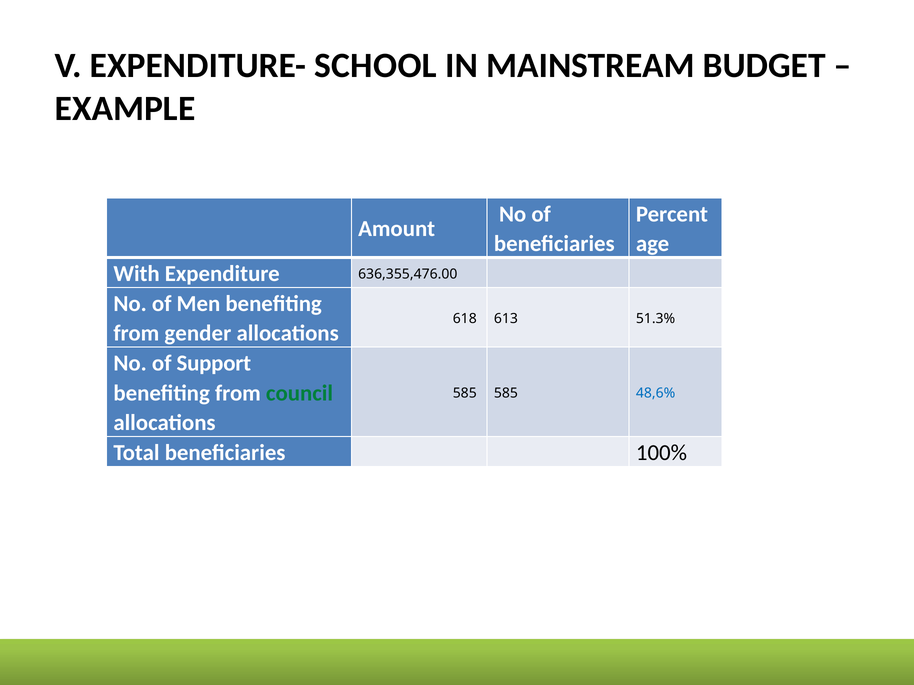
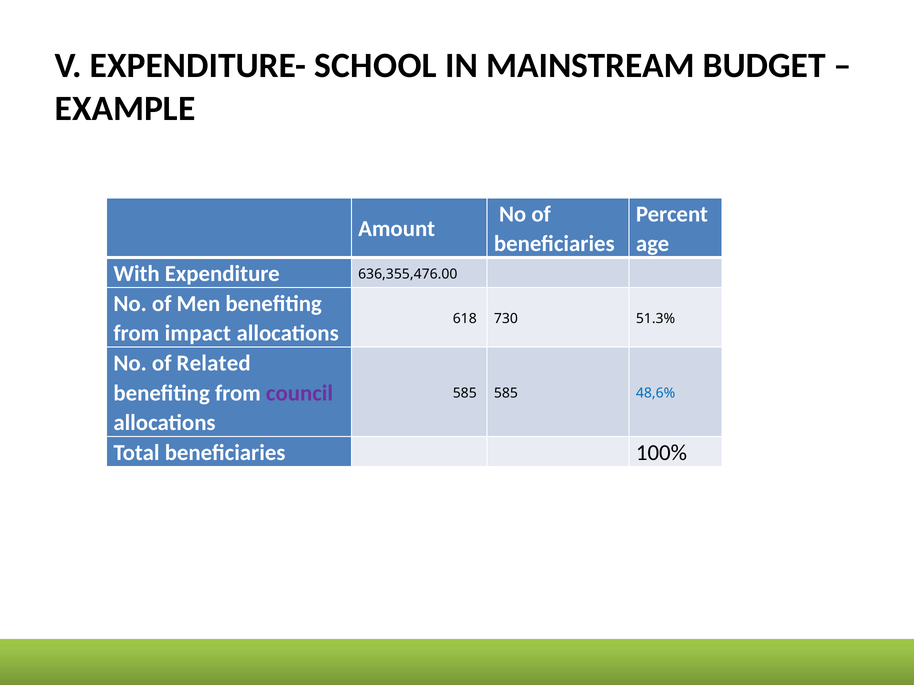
613: 613 -> 730
gender: gender -> impact
Support: Support -> Related
council colour: green -> purple
